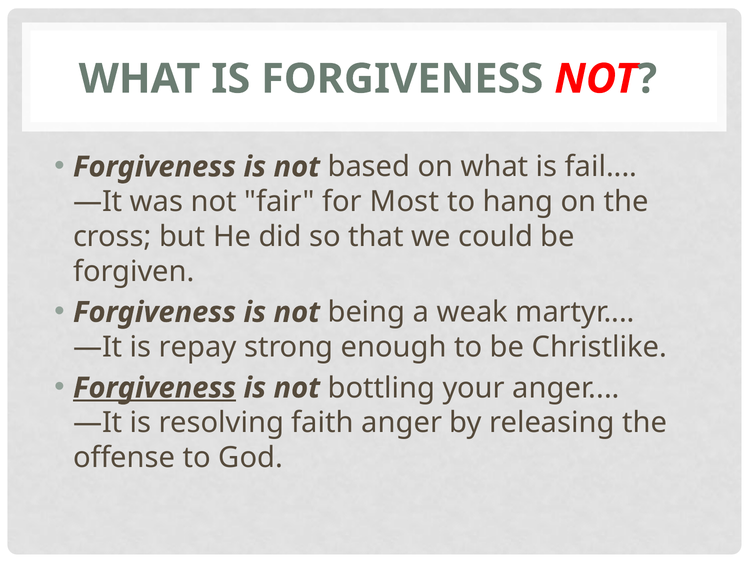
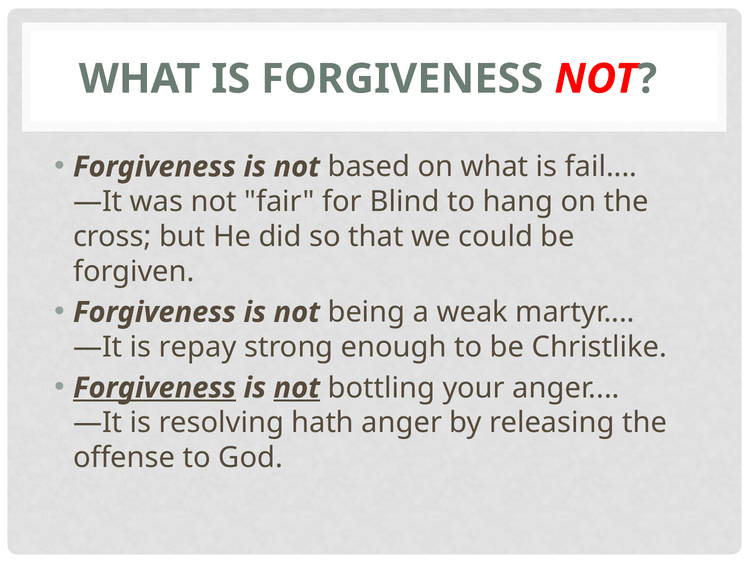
Most: Most -> Blind
not at (297, 388) underline: none -> present
faith: faith -> hath
